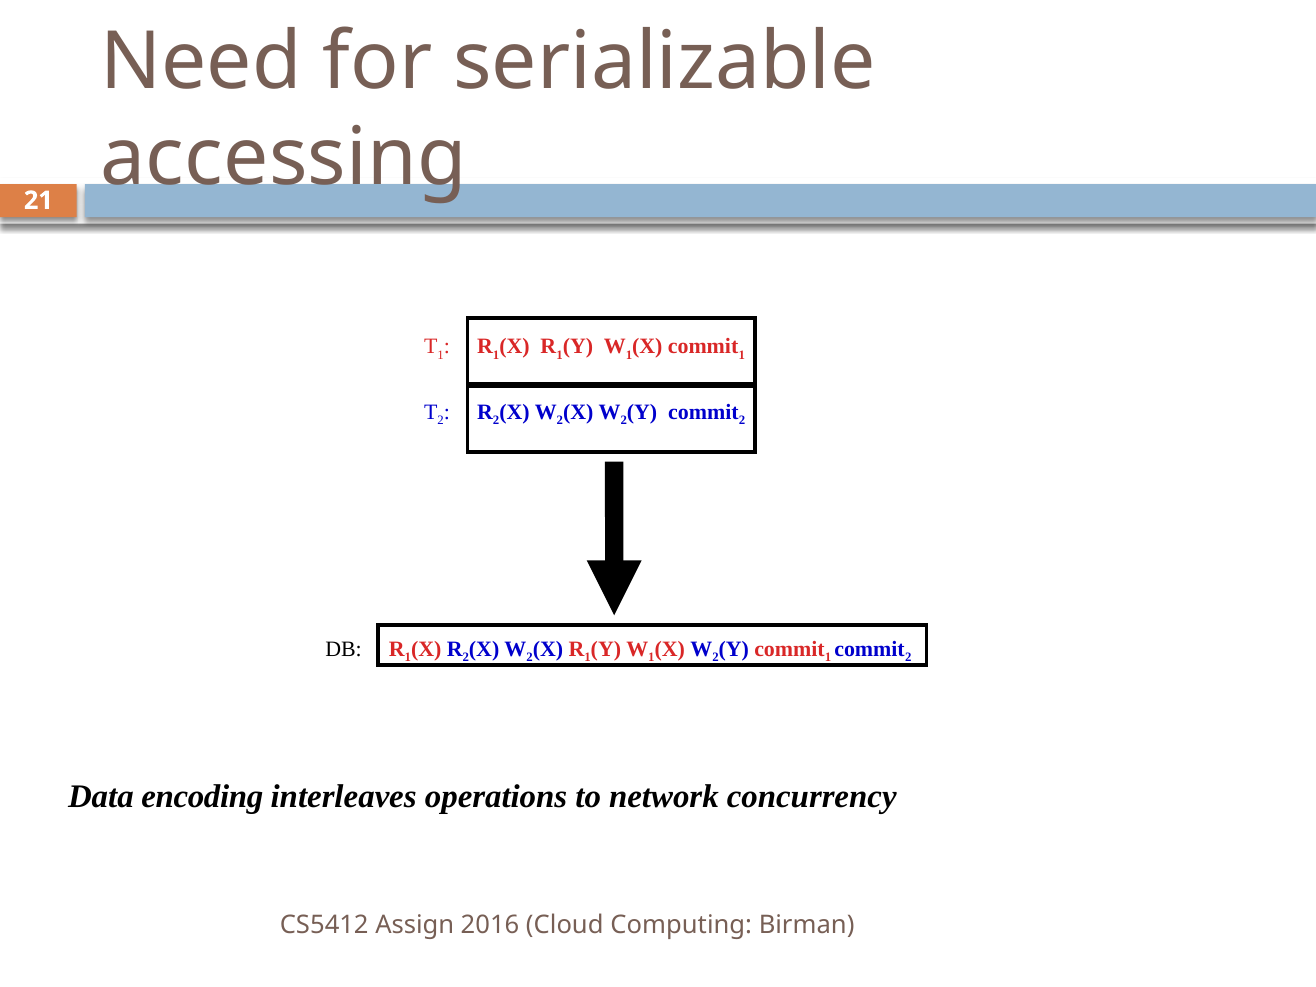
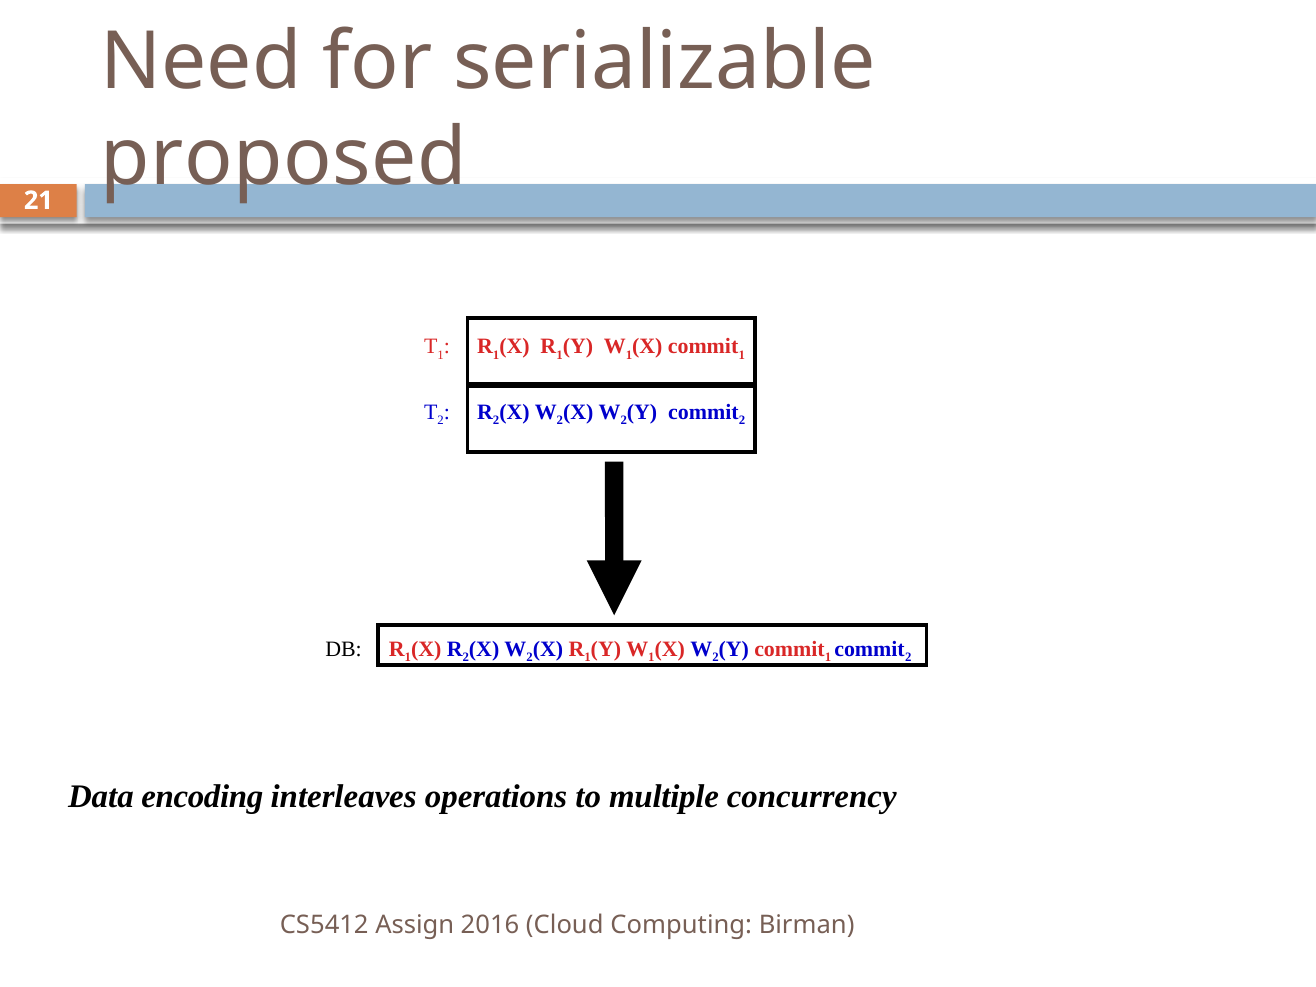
accessing: accessing -> proposed
network: network -> multiple
